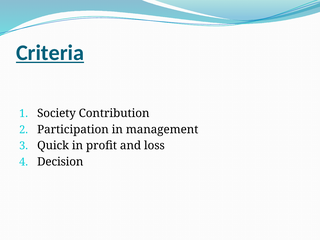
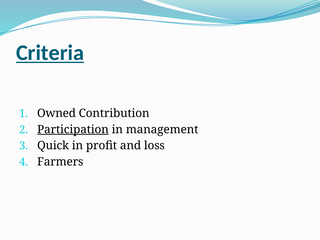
Society: Society -> Owned
Participation underline: none -> present
Decision: Decision -> Farmers
